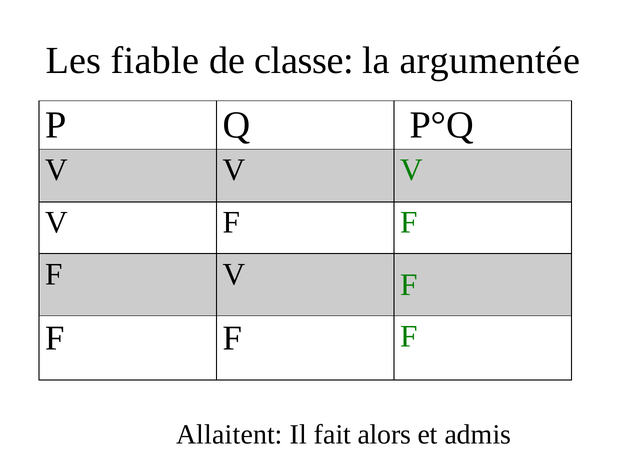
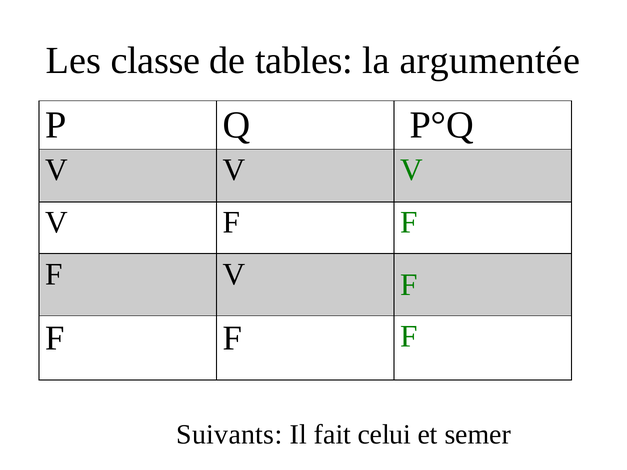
fiable: fiable -> classe
classe: classe -> tables
Allaitent: Allaitent -> Suivants
alors: alors -> celui
admis: admis -> semer
